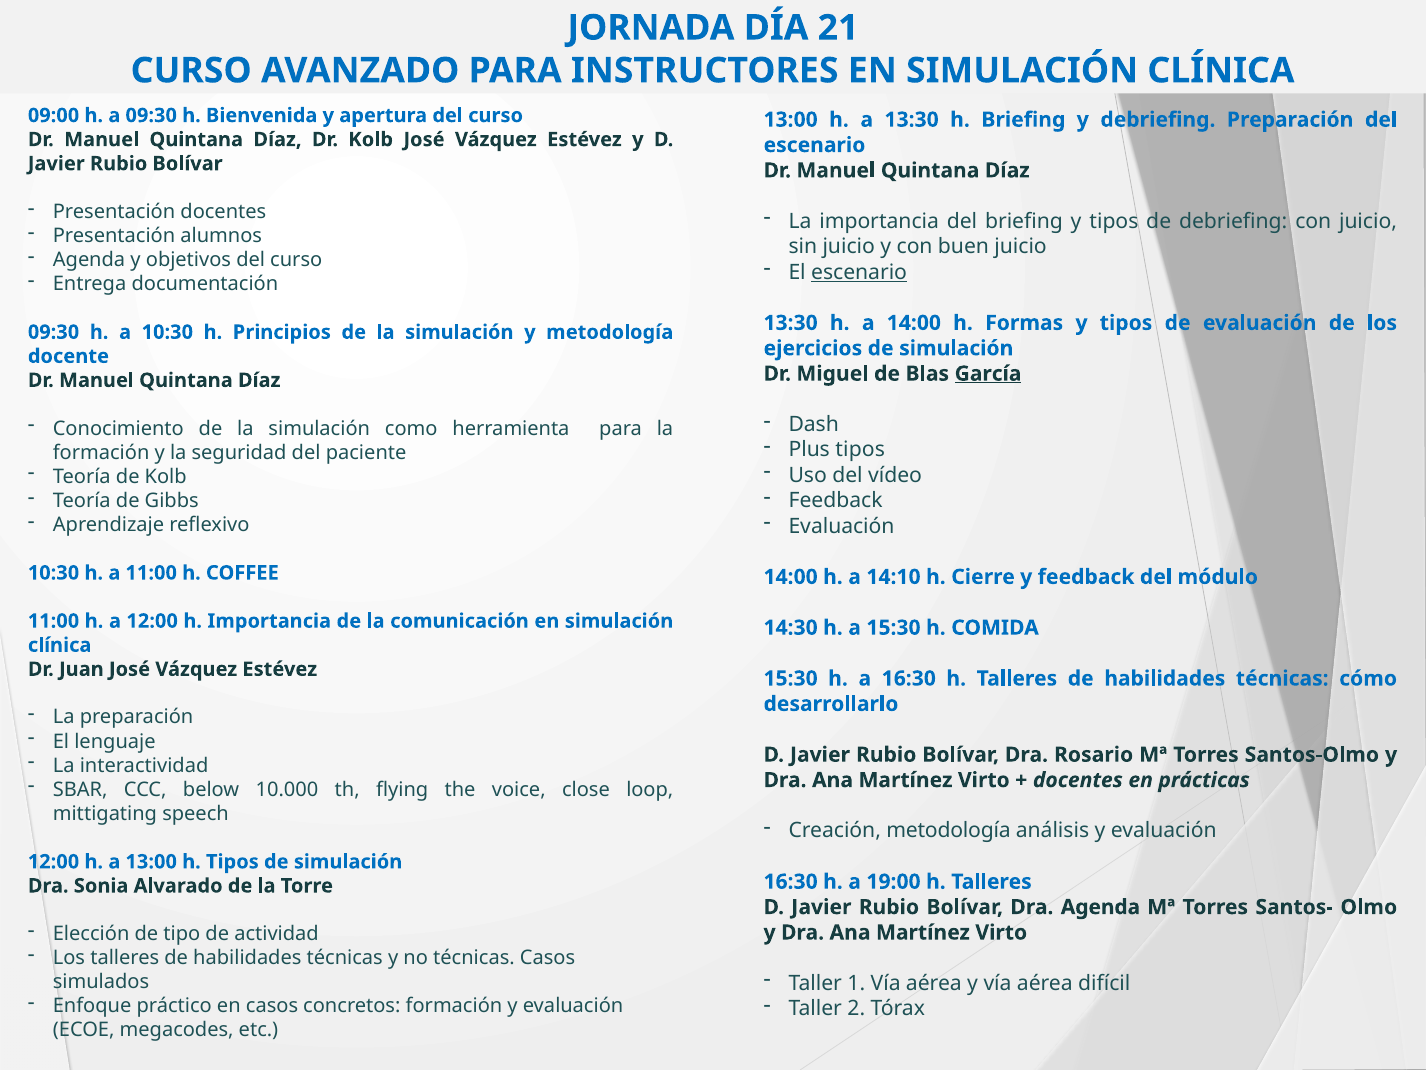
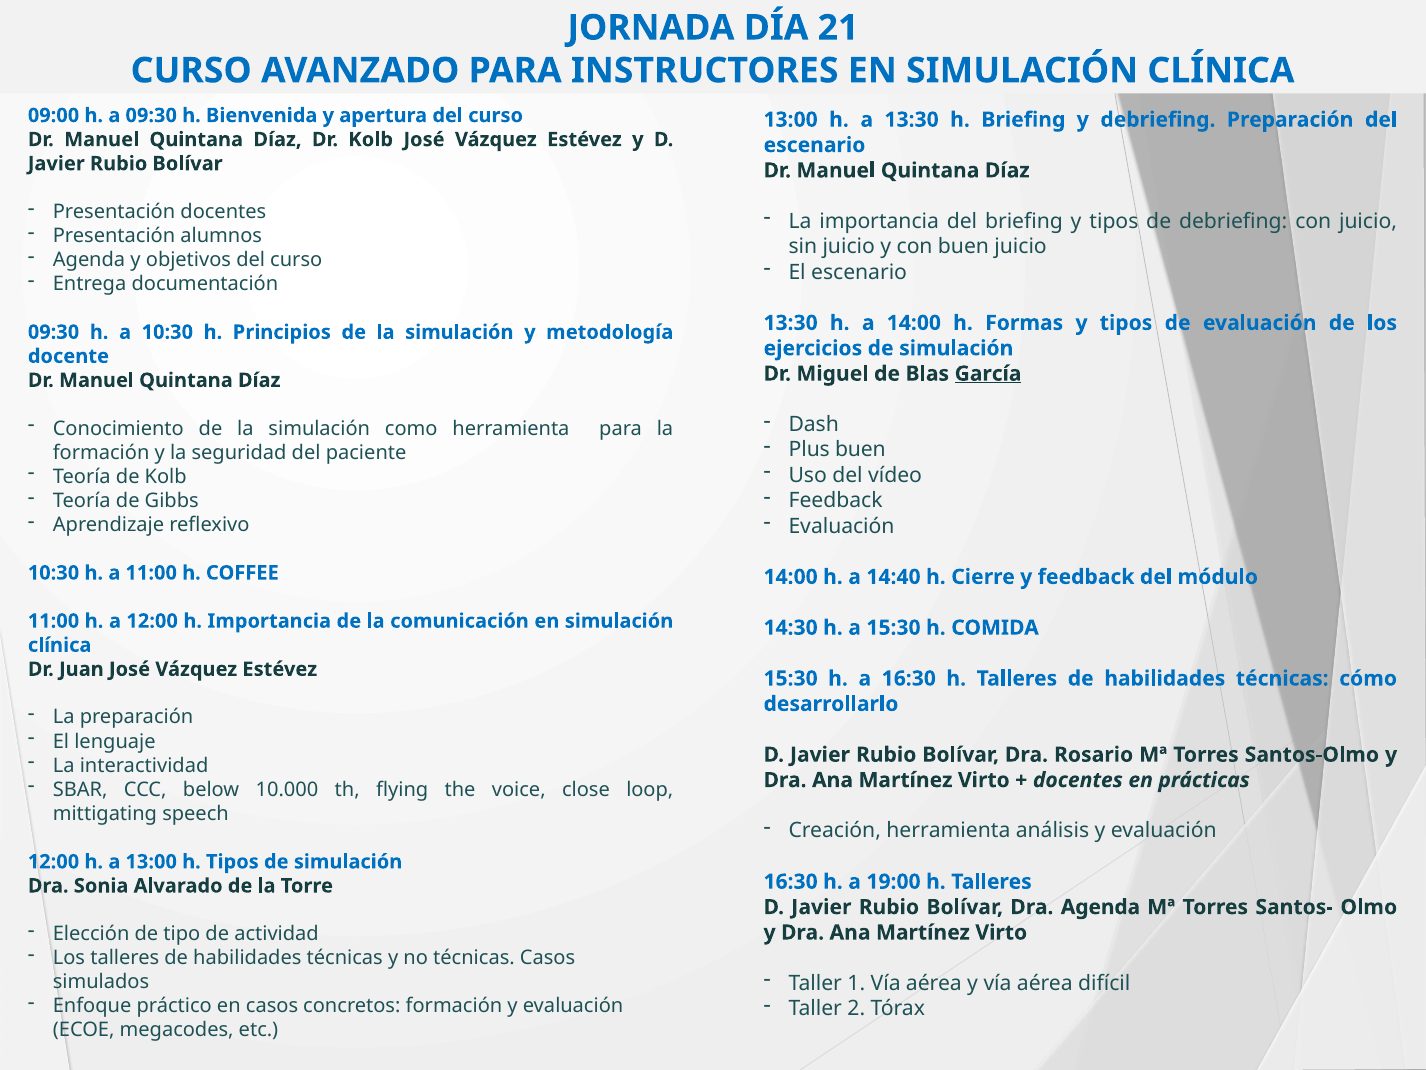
escenario at (859, 272) underline: present -> none
Plus tipos: tipos -> buen
14:10: 14:10 -> 14:40
Creación metodología: metodología -> herramienta
